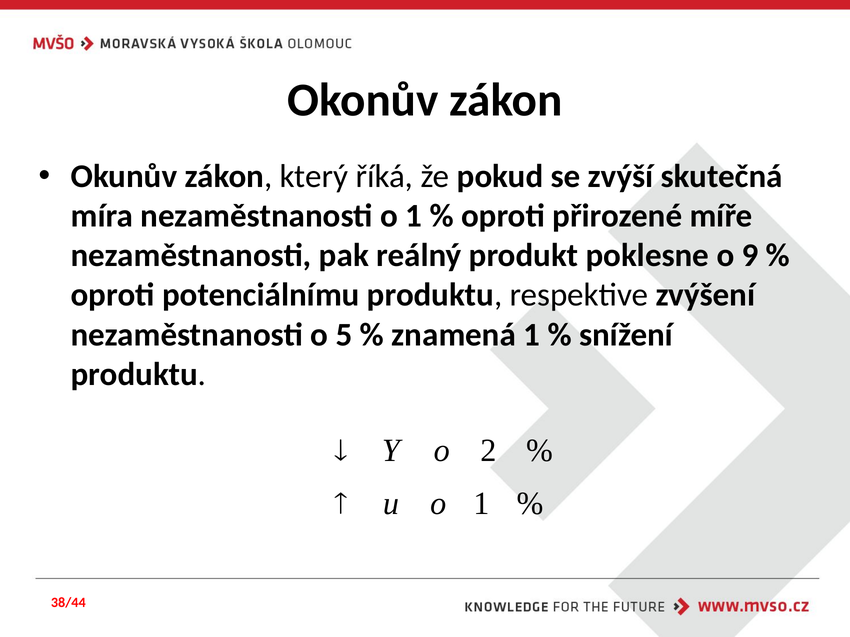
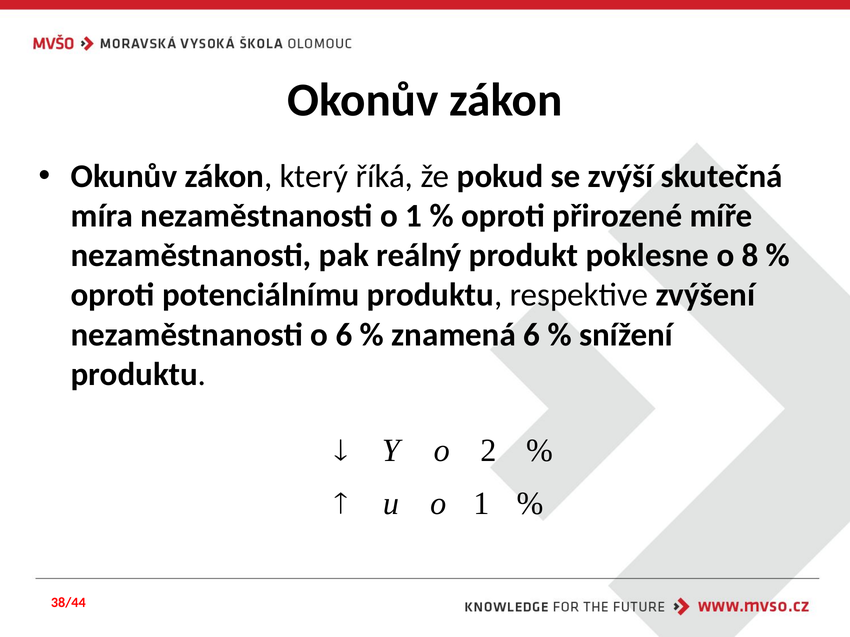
9: 9 -> 8
o 5: 5 -> 6
znamená 1: 1 -> 6
